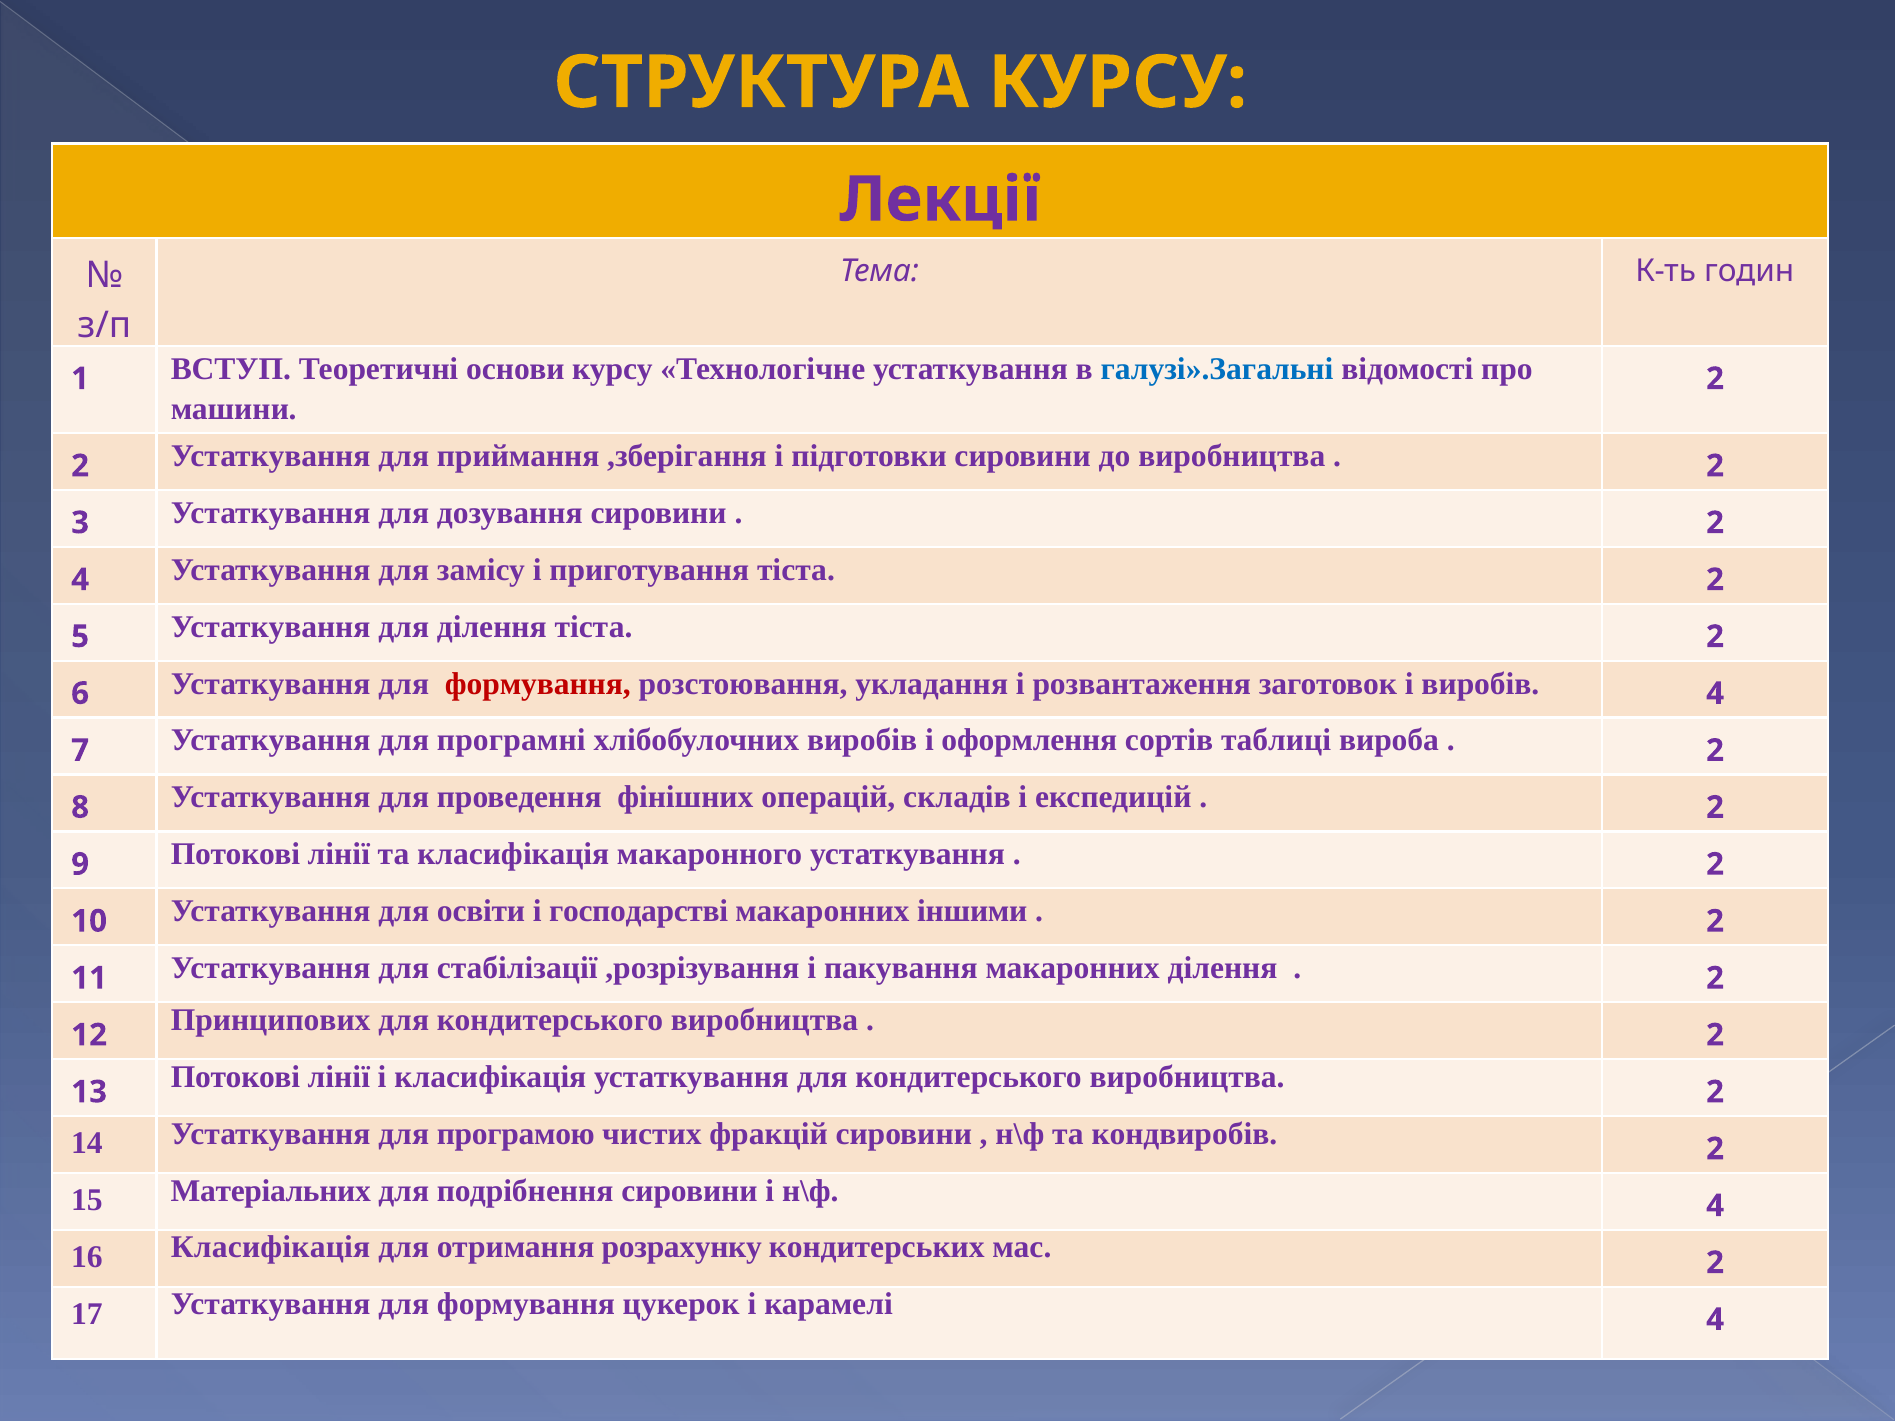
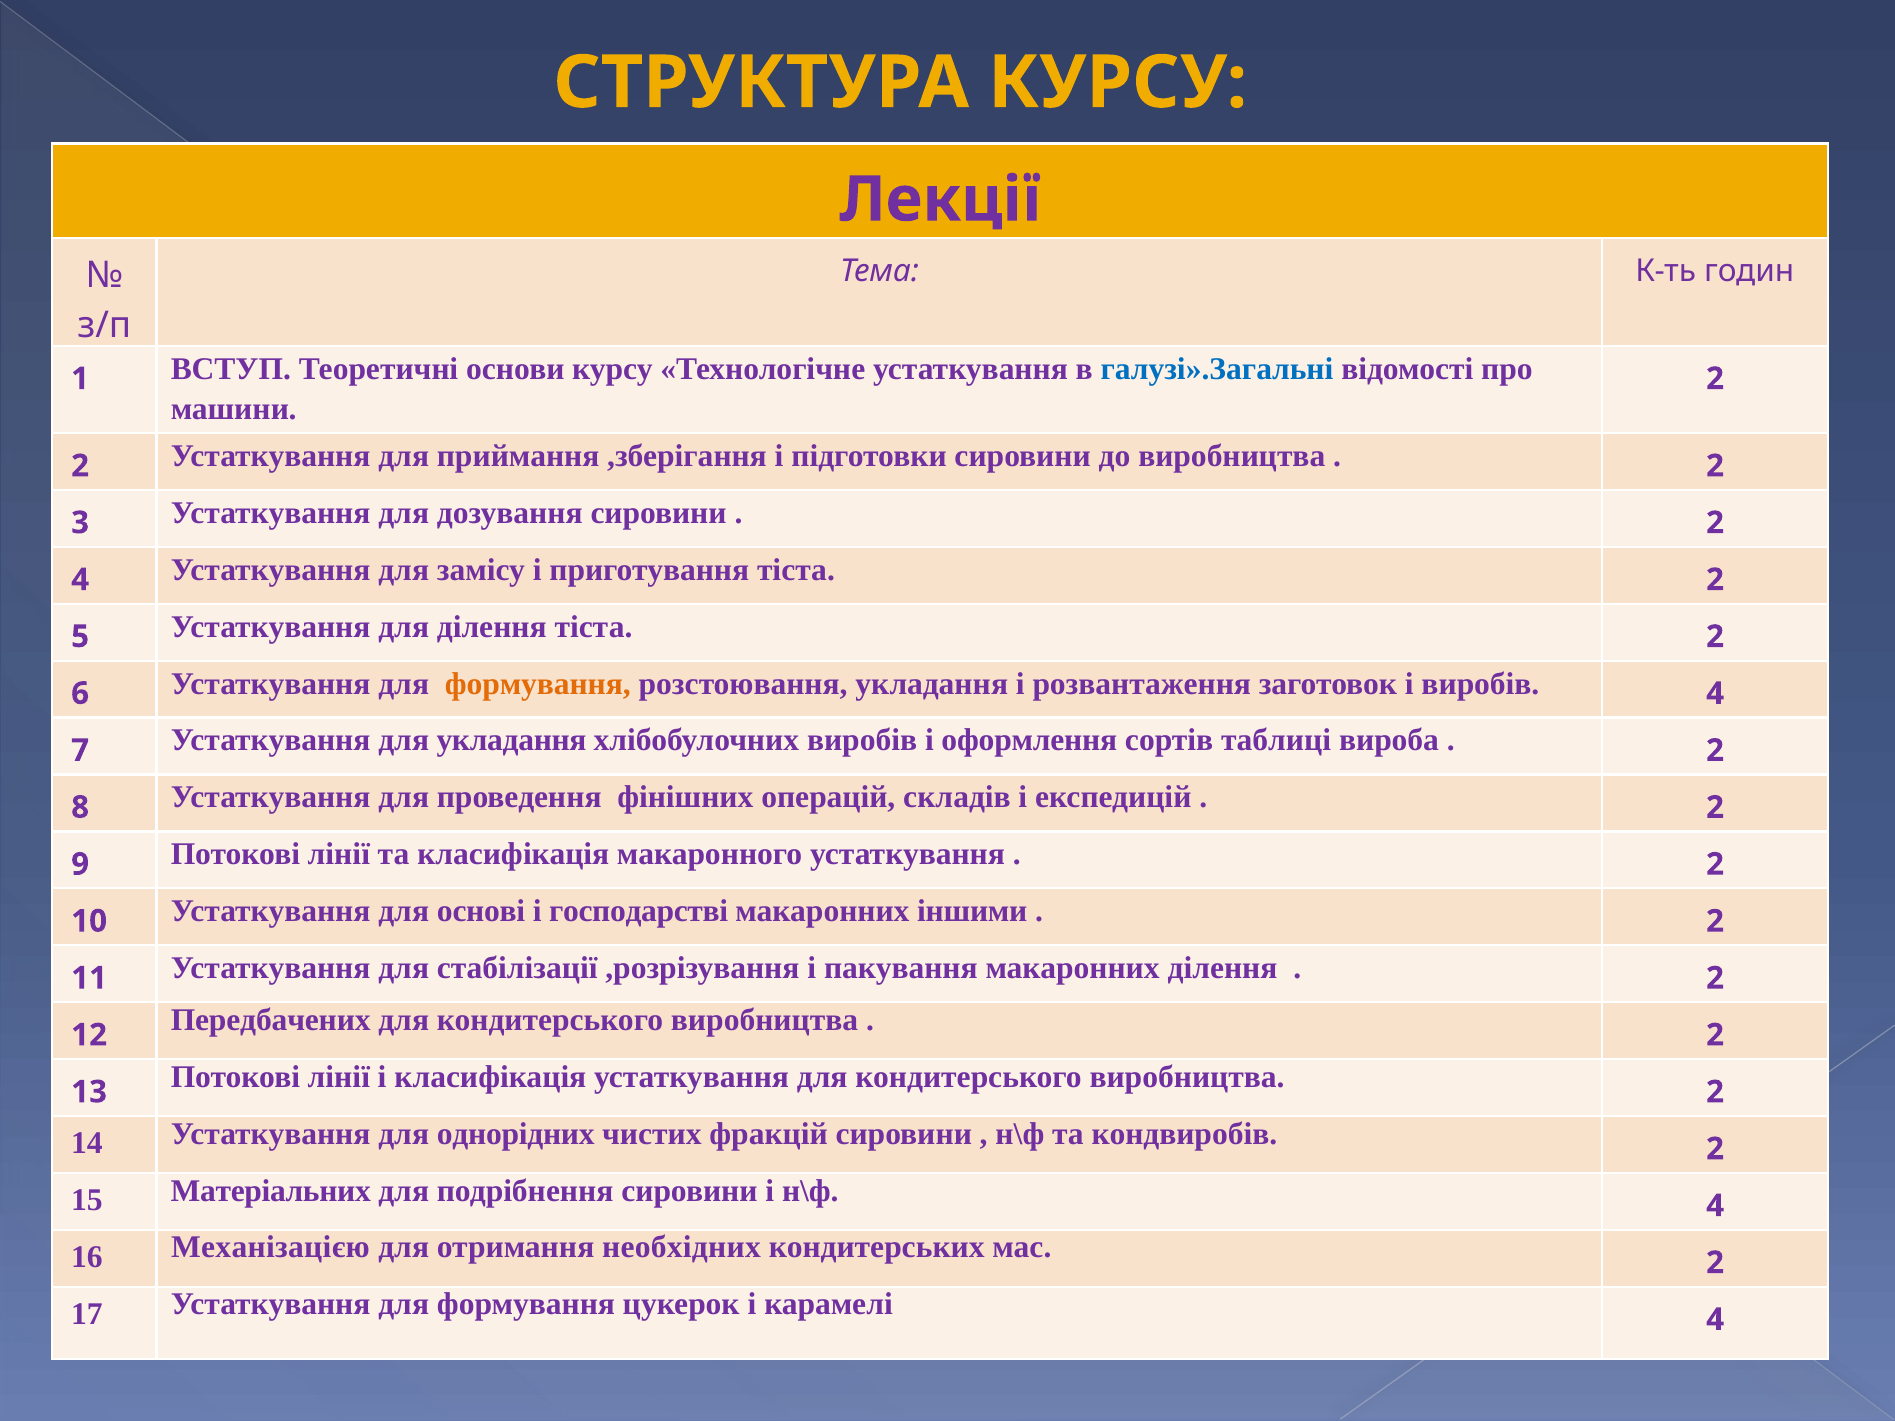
формування at (538, 684) colour: red -> orange
для програмні: програмні -> укладання
освіти: освіти -> основі
Принципових: Принципових -> Передбачених
програмою: програмою -> однорідних
16 Класифікація: Класифікація -> Механізацією
розрахунку: розрахунку -> необхідних
